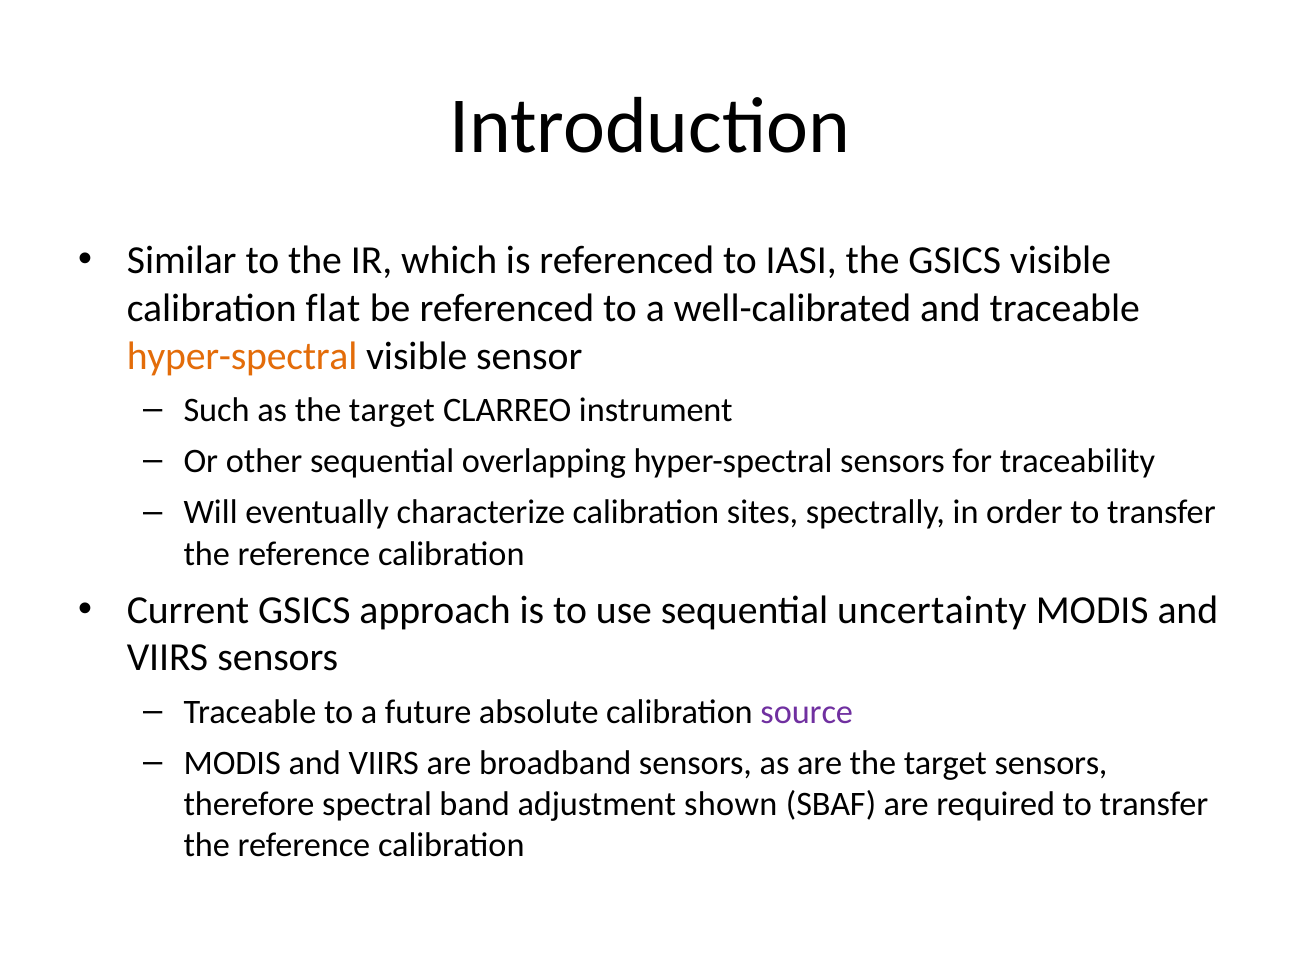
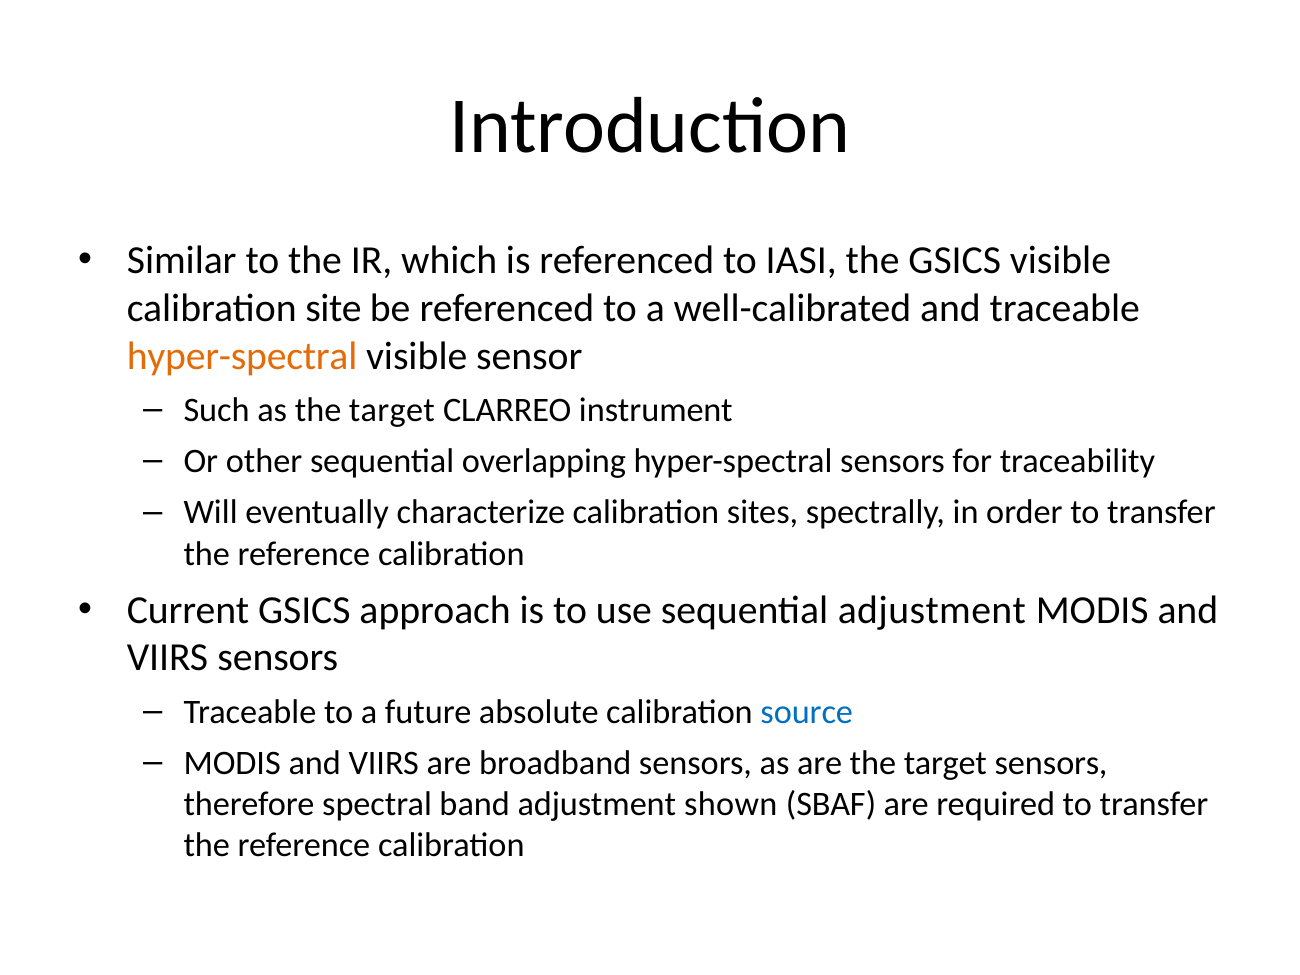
flat: flat -> site
sequential uncertainty: uncertainty -> adjustment
source colour: purple -> blue
